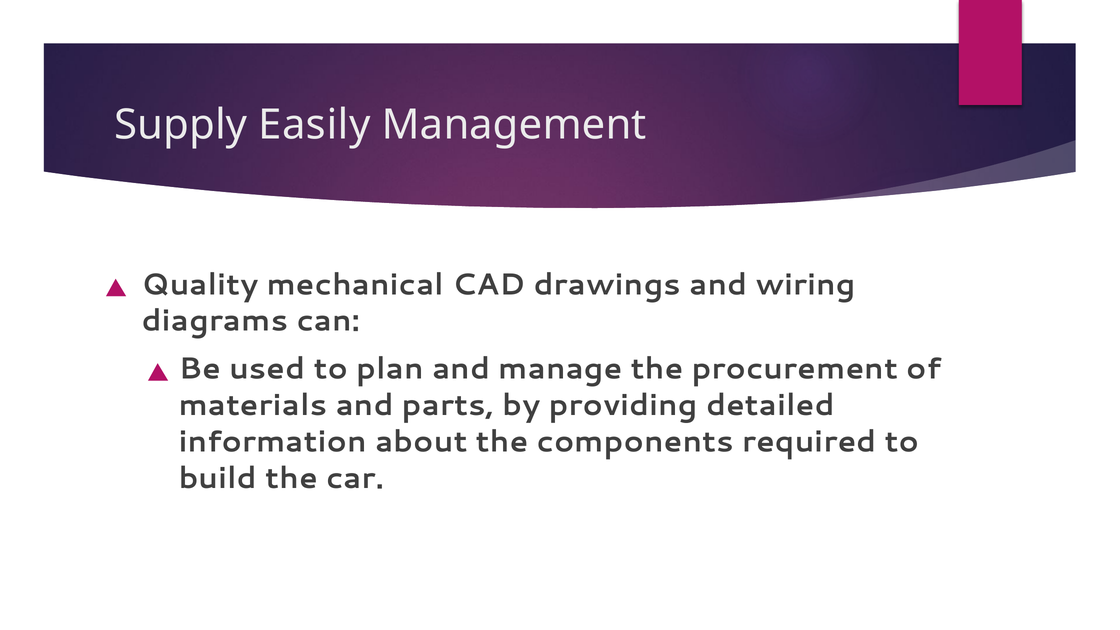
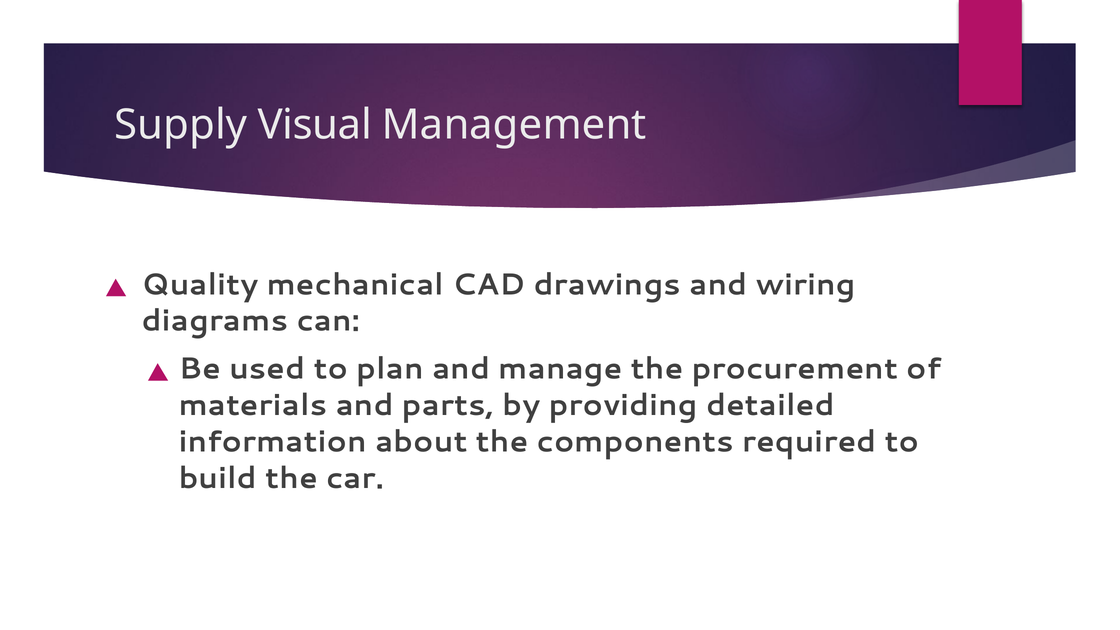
Easily: Easily -> Visual
